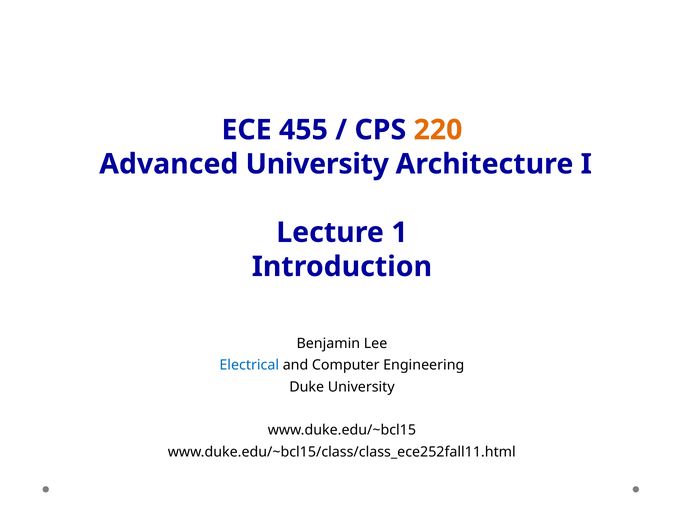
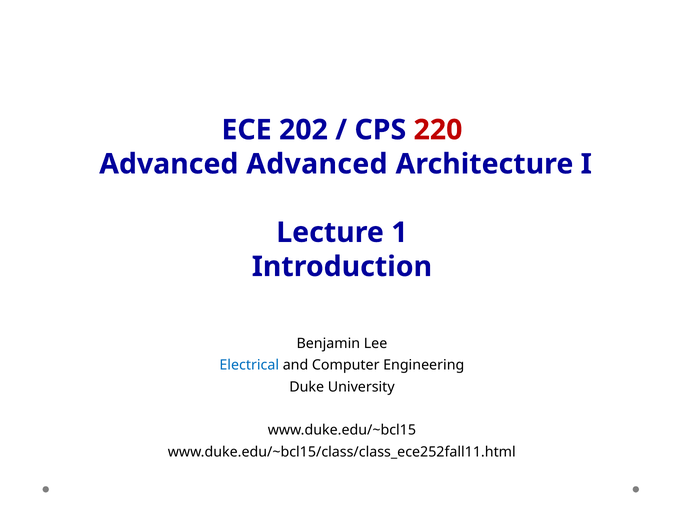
455: 455 -> 202
220 colour: orange -> red
Advanced University: University -> Advanced
